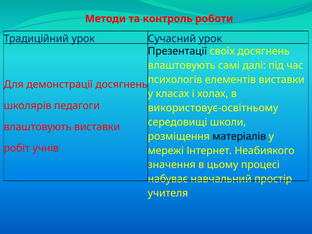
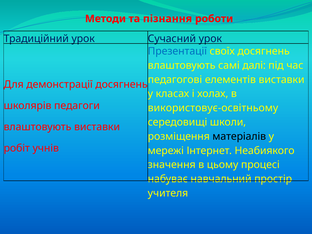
контроль: контроль -> пізнання
Презентації colour: black -> blue
психологів: психологів -> педагогові
